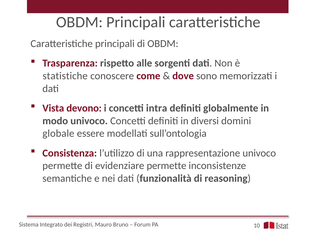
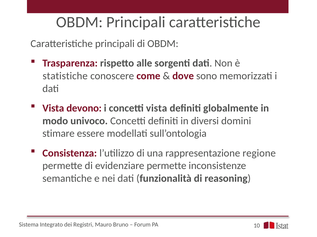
concetti intra: intra -> vista
globale: globale -> stimare
rappresentazione univoco: univoco -> regione
